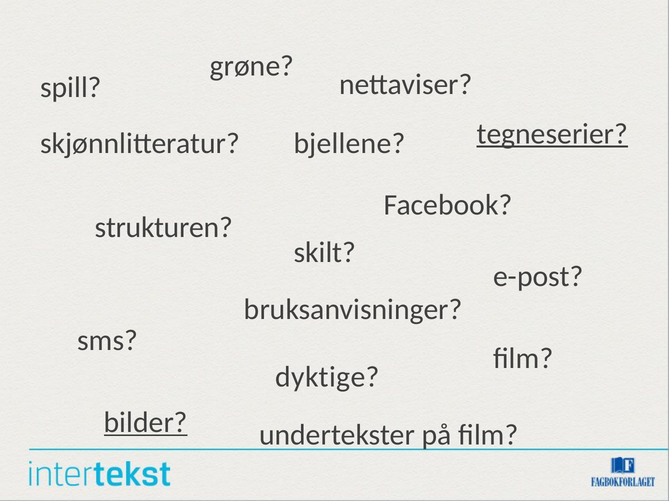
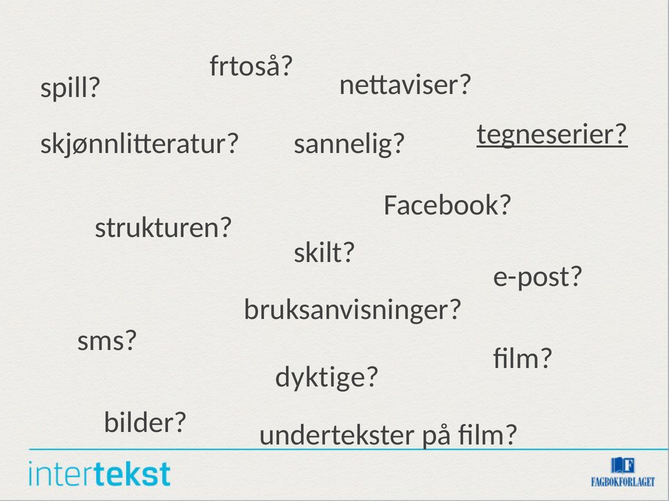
grøne: grøne -> frtoså
bjellene: bjellene -> sannelig
bilder underline: present -> none
